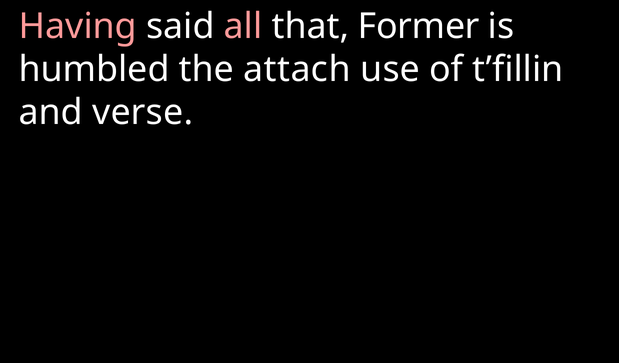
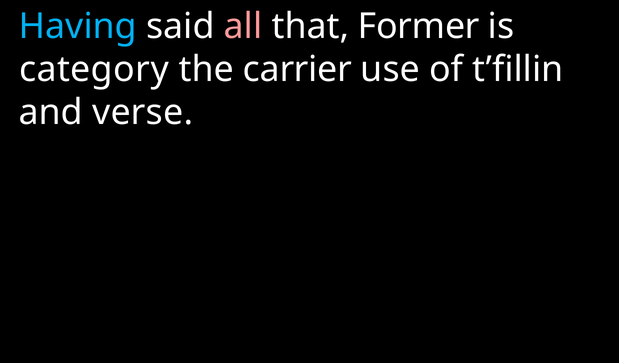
Having colour: pink -> light blue
humbled: humbled -> category
attach: attach -> carrier
